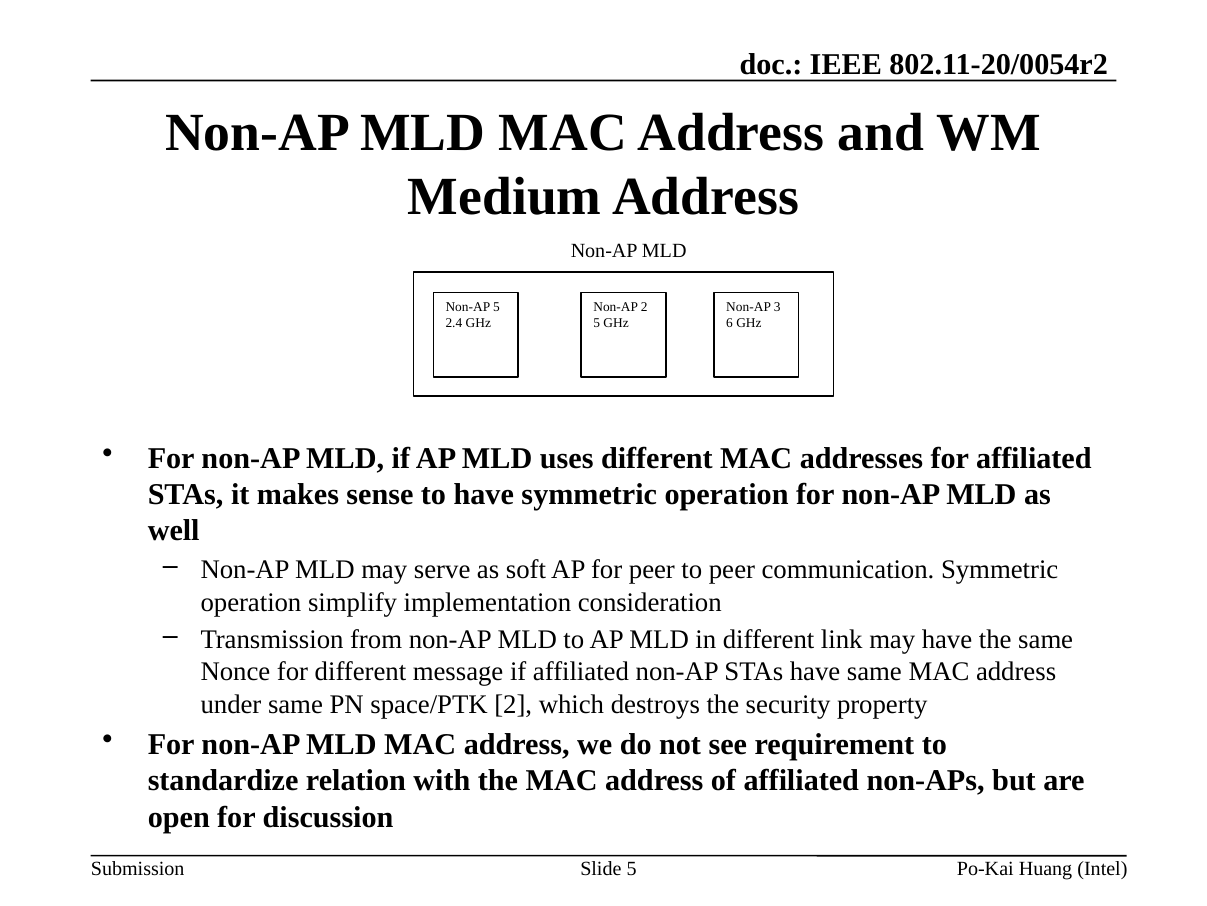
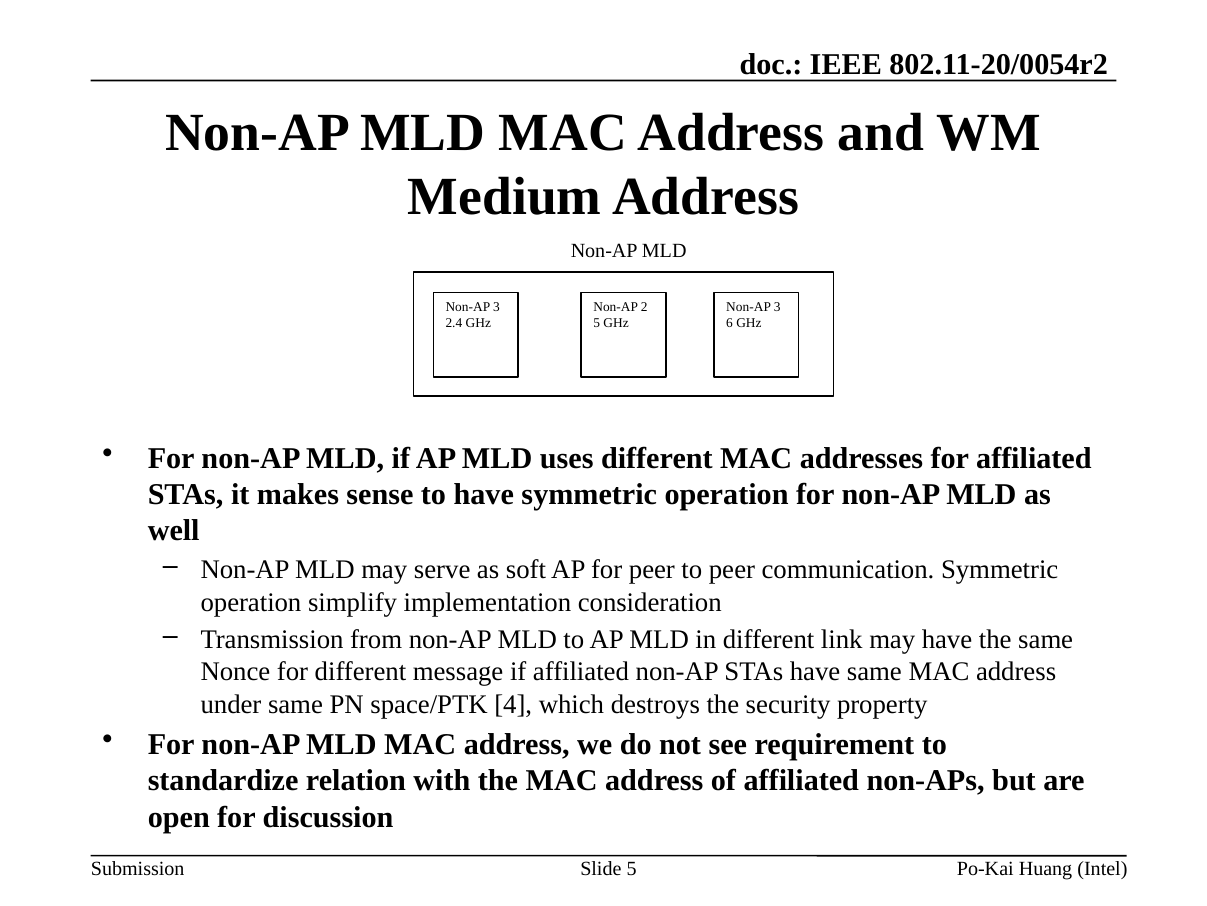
5 at (497, 307): 5 -> 3
space/PTK 2: 2 -> 4
